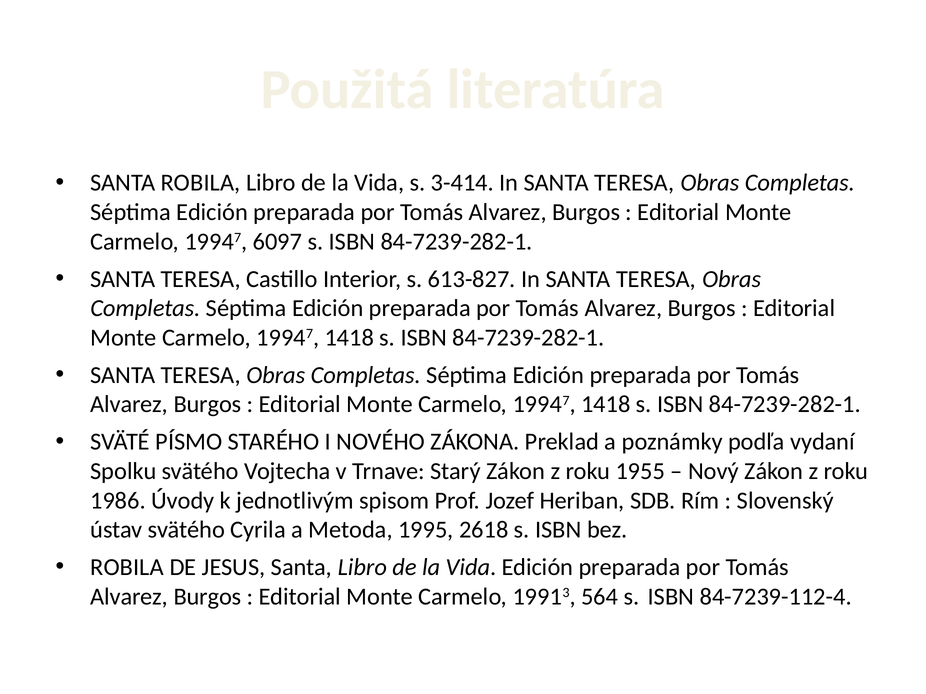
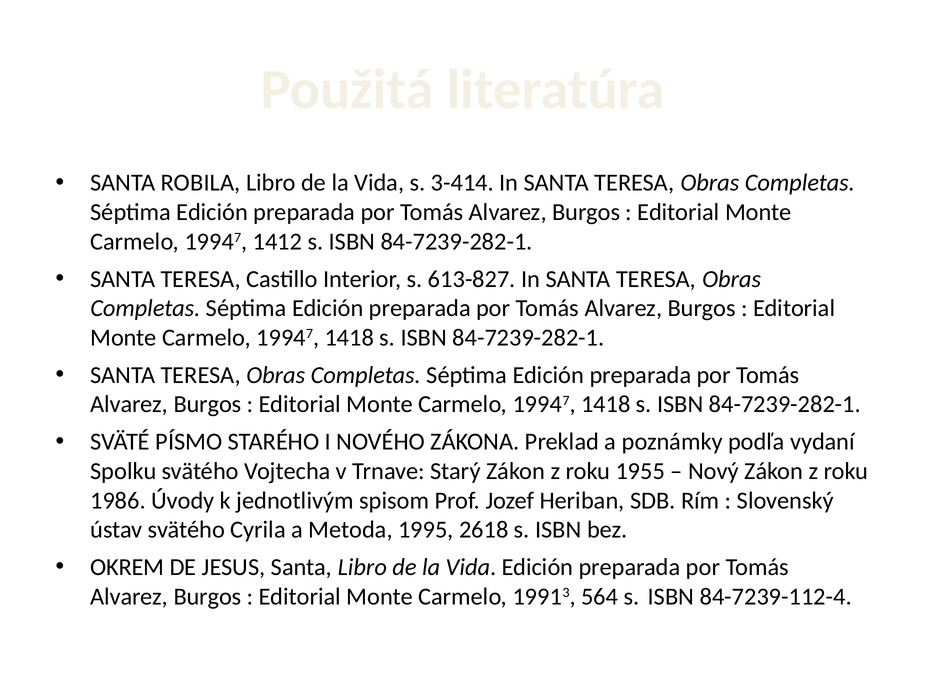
6097: 6097 -> 1412
ROBILA at (127, 568): ROBILA -> OKREM
